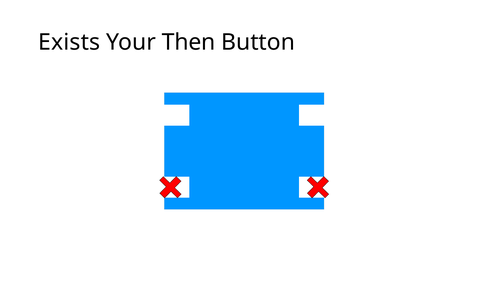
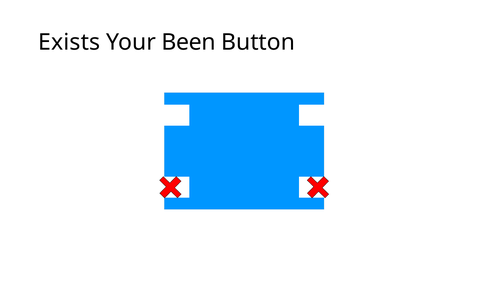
Then: Then -> Been
